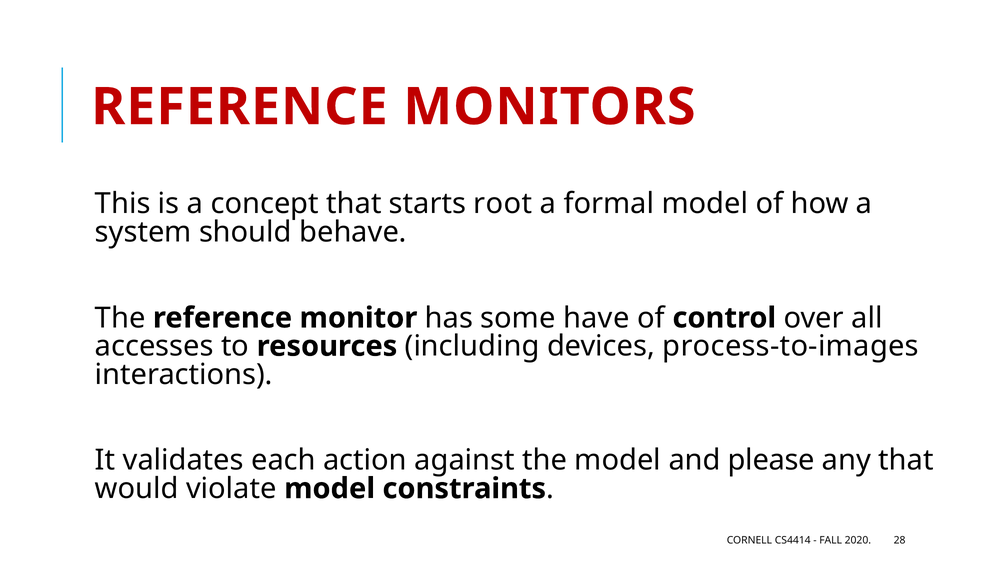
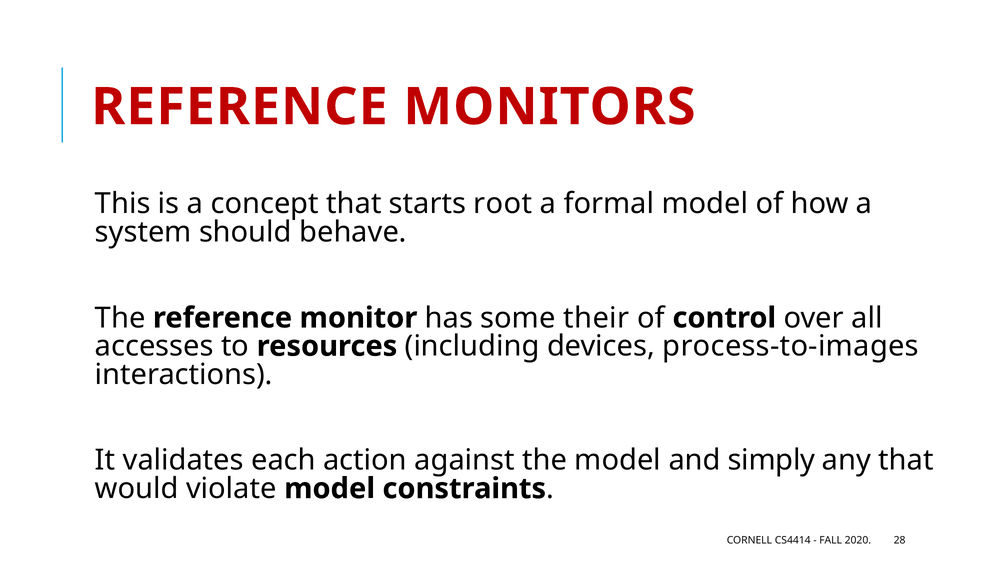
have: have -> their
please: please -> simply
